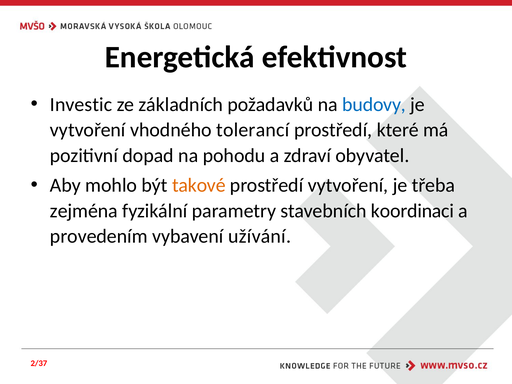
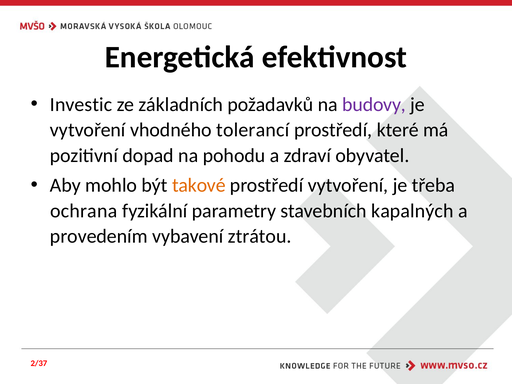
budovy colour: blue -> purple
zejména: zejména -> ochrana
koordinaci: koordinaci -> kapalných
užívání: užívání -> ztrátou
